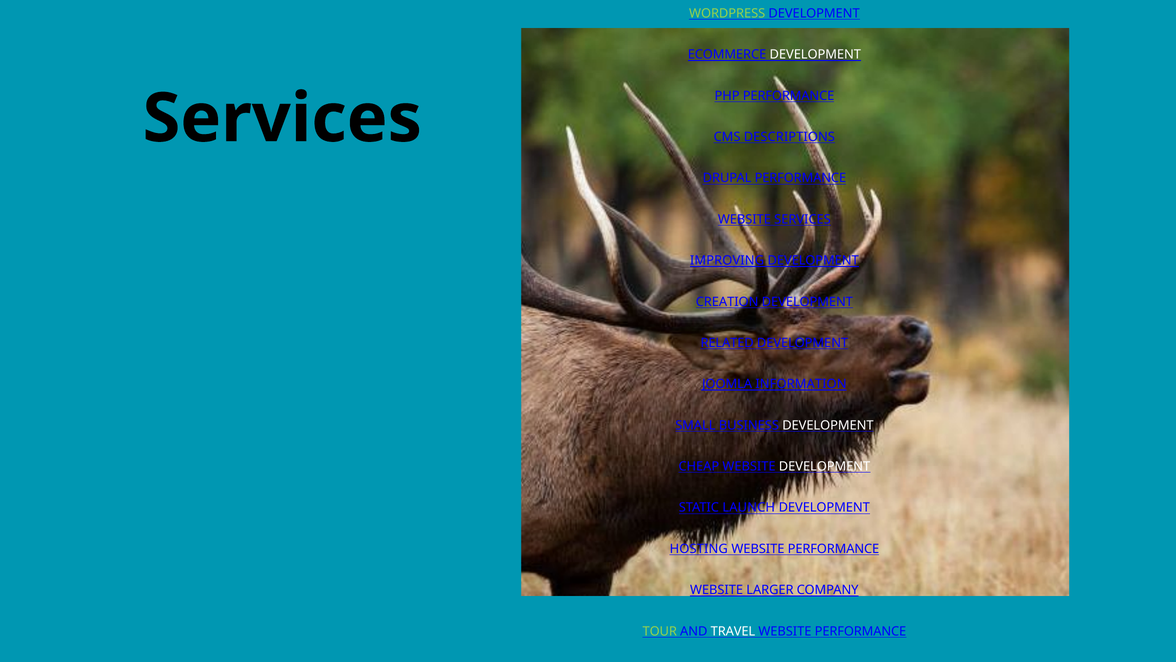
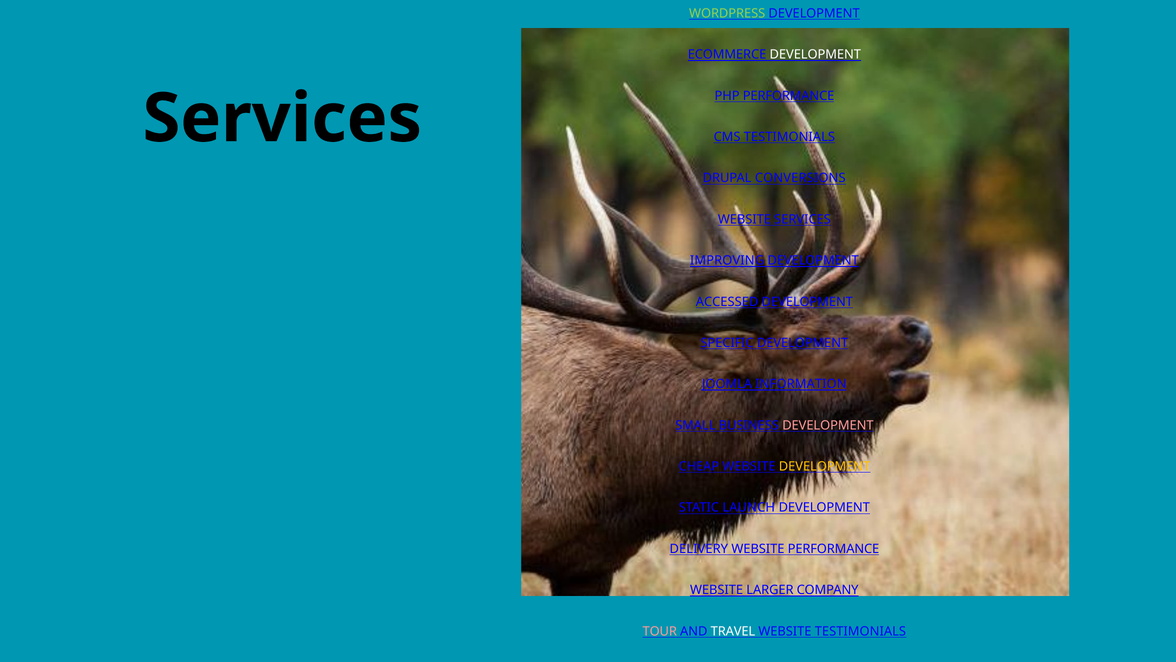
CMS DESCRIPTIONS: DESCRIPTIONS -> TESTIMONIALS
DRUPAL PERFORMANCE: PERFORMANCE -> CONVERSIONS
CREATION: CREATION -> ACCESSED
RELATED: RELATED -> SPECIFIC
DEVELOPMENT at (828, 425) colour: white -> pink
DEVELOPMENT at (825, 466) colour: white -> yellow
HOSTING: HOSTING -> DELIVERY
TOUR colour: light green -> pink
PERFORMANCE at (860, 631): PERFORMANCE -> TESTIMONIALS
